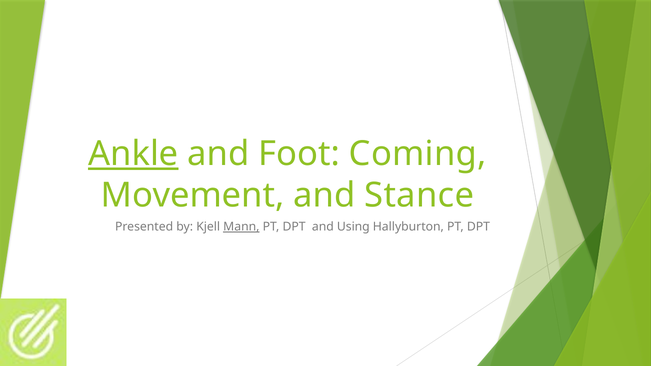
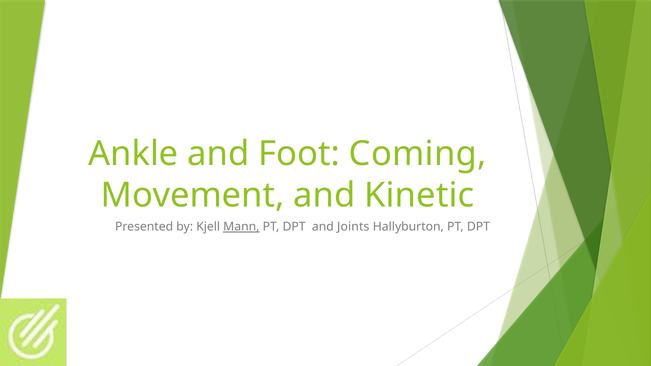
Ankle underline: present -> none
Stance: Stance -> Kinetic
Using: Using -> Joints
